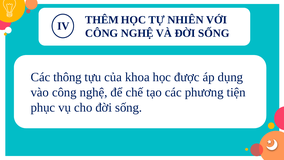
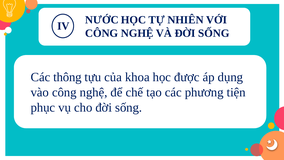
THÊM: THÊM -> NƯỚC
